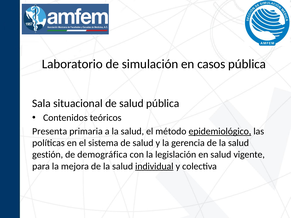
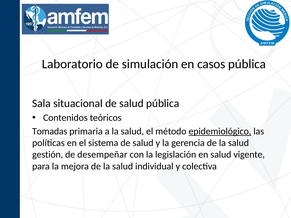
Presenta: Presenta -> Tomadas
demográfica: demográfica -> desempeñar
individual underline: present -> none
